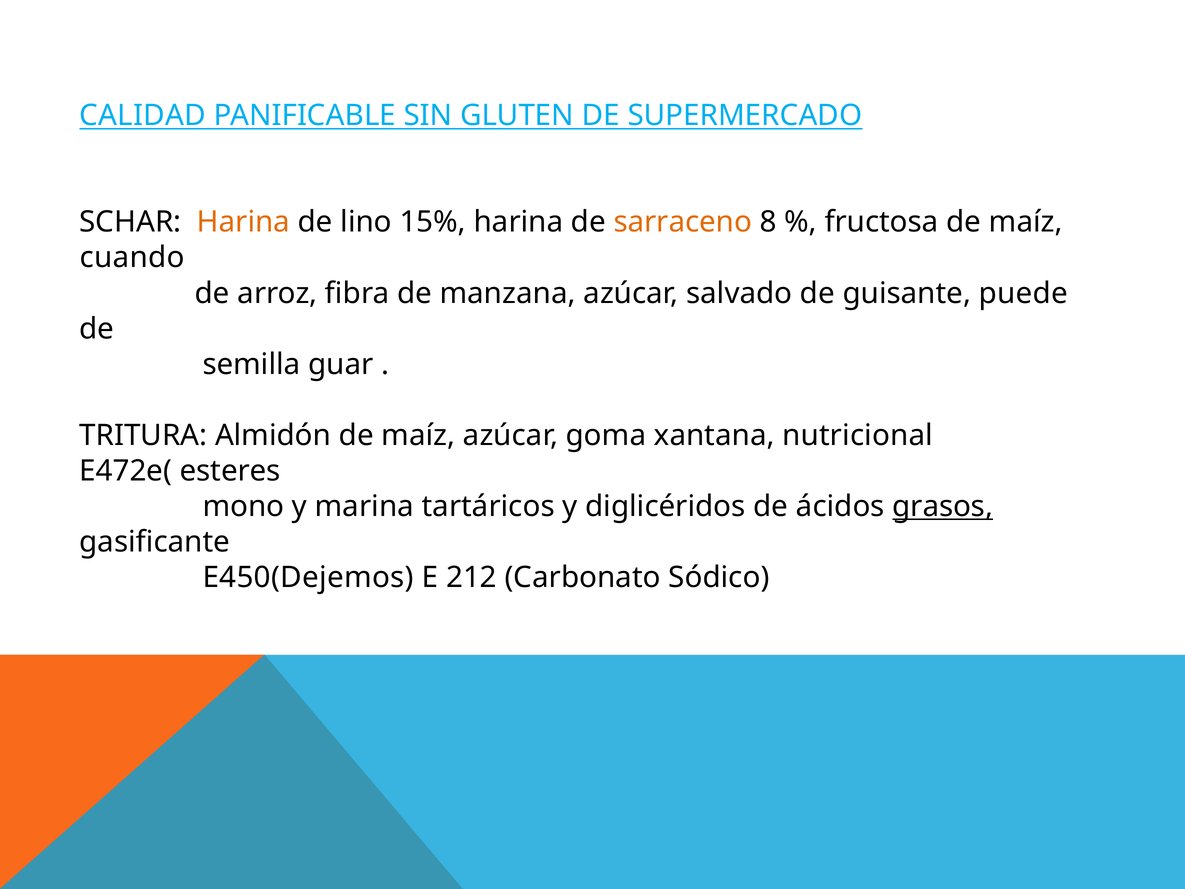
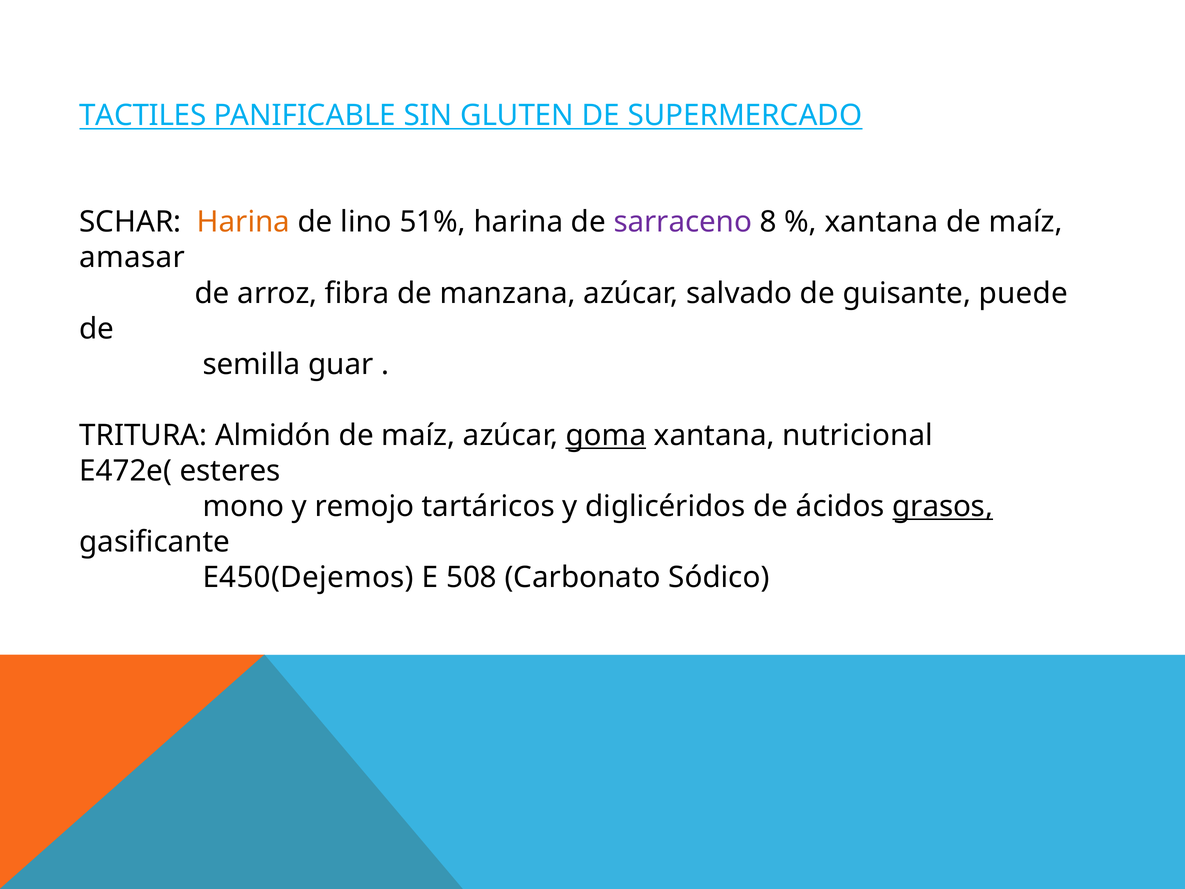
CALIDAD: CALIDAD -> TACTILES
15%: 15% -> 51%
sarraceno colour: orange -> purple
fructosa at (882, 222): fructosa -> xantana
cuando: cuando -> amasar
goma underline: none -> present
marina: marina -> remojo
212: 212 -> 508
